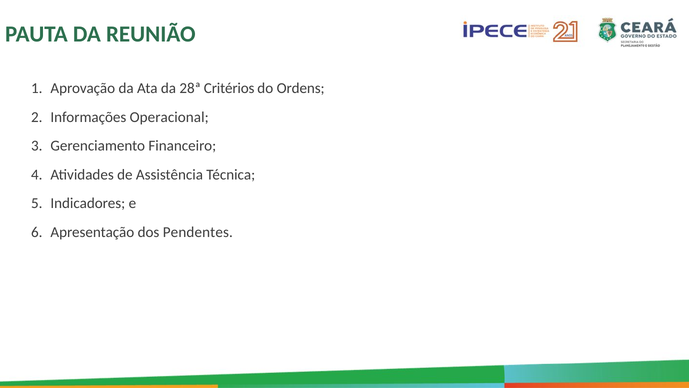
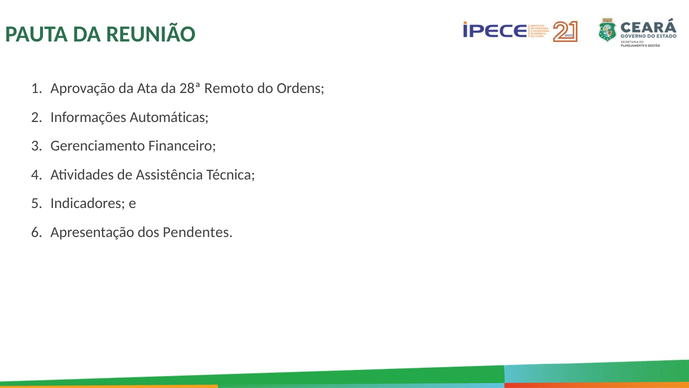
Critérios: Critérios -> Remoto
Operacional: Operacional -> Automáticas
